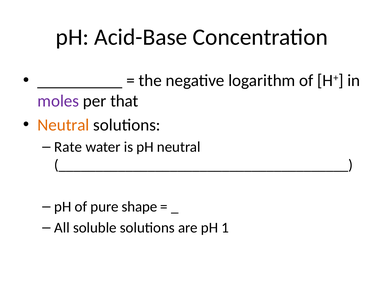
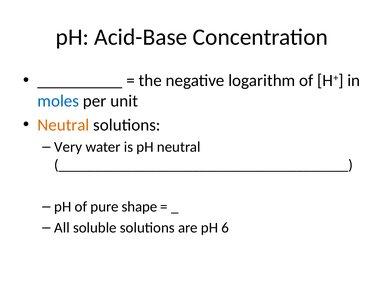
moles colour: purple -> blue
that: that -> unit
Rate: Rate -> Very
1: 1 -> 6
